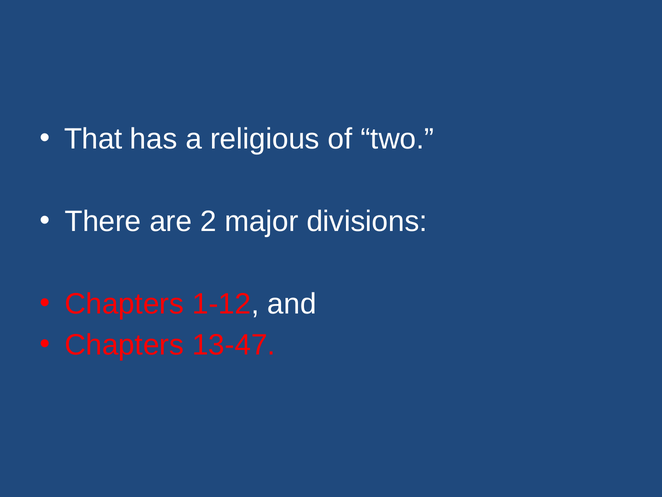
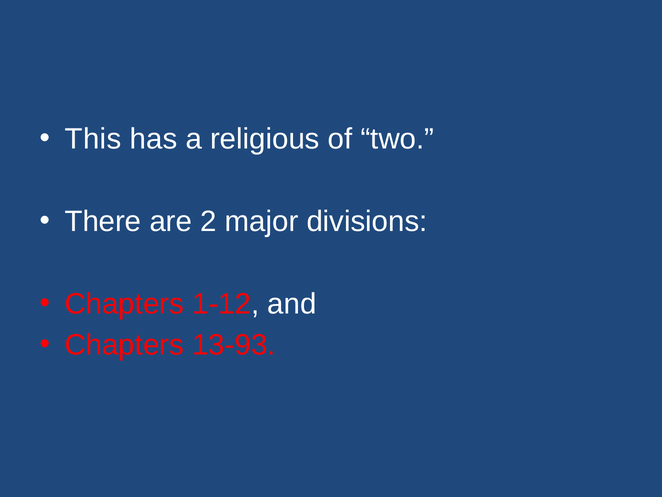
That: That -> This
13-47: 13-47 -> 13-93
